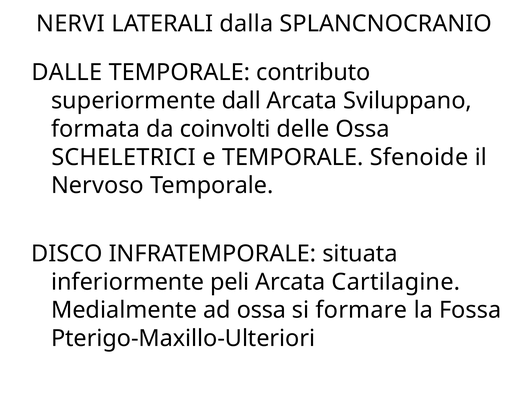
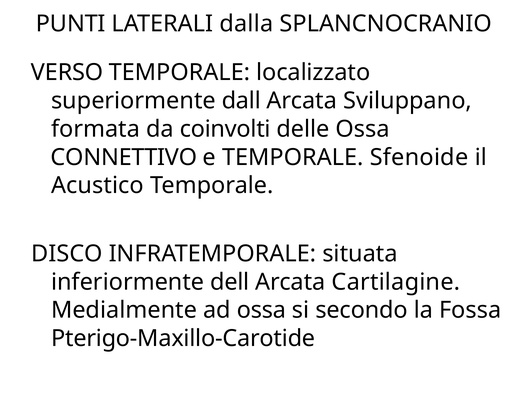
NERVI: NERVI -> PUNTI
DALLE: DALLE -> VERSO
contributo: contributo -> localizzato
SCHELETRICI: SCHELETRICI -> CONNETTIVO
Nervoso: Nervoso -> Acustico
peli: peli -> dell
formare: formare -> secondo
Pterigo-Maxillo-Ulteriori: Pterigo-Maxillo-Ulteriori -> Pterigo-Maxillo-Carotide
